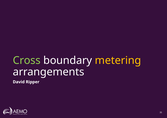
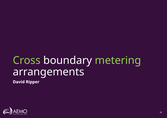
metering colour: yellow -> light green
